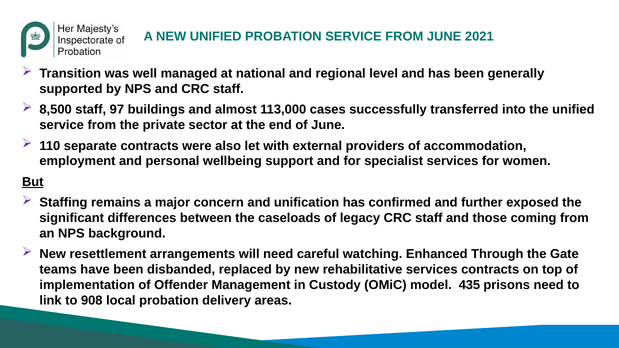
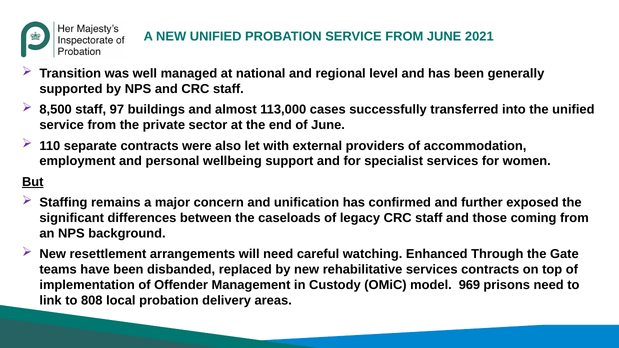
435: 435 -> 969
908: 908 -> 808
